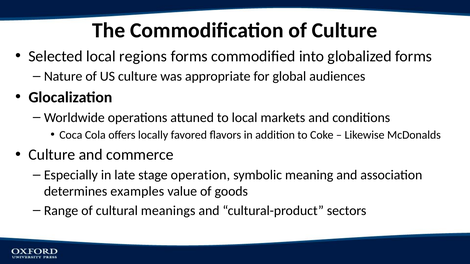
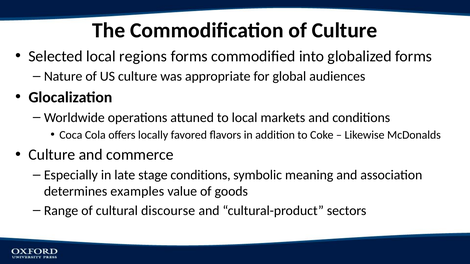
stage operation: operation -> conditions
meanings: meanings -> discourse
